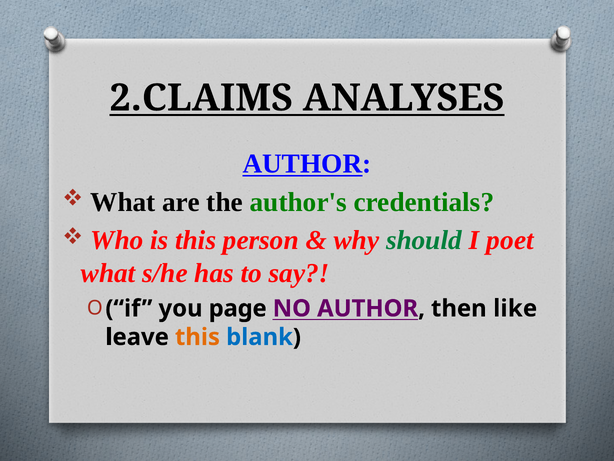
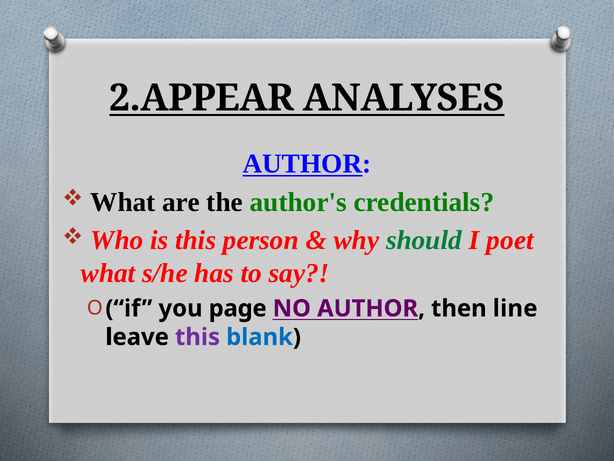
2.CLAIMS: 2.CLAIMS -> 2.APPEAR
like: like -> line
this at (197, 337) colour: orange -> purple
